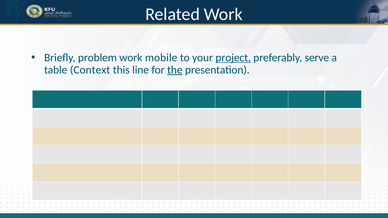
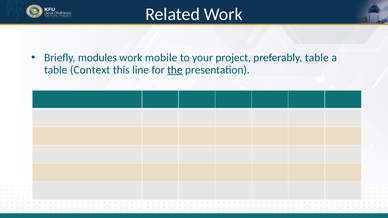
problem: problem -> modules
project underline: present -> none
preferably serve: serve -> table
